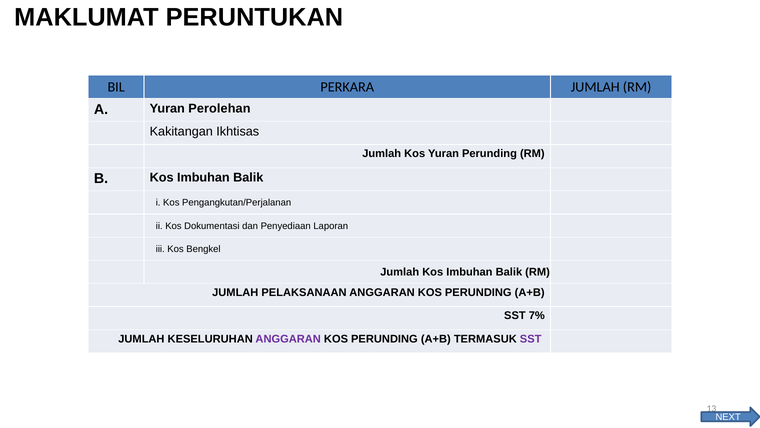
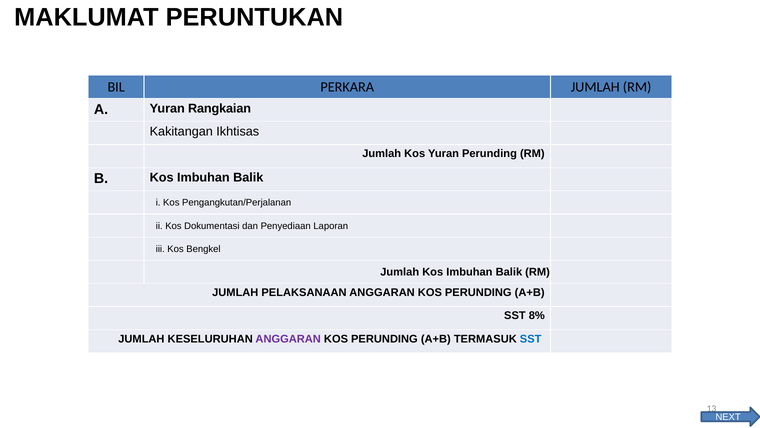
Perolehan: Perolehan -> Rangkaian
7%: 7% -> 8%
SST at (531, 339) colour: purple -> blue
